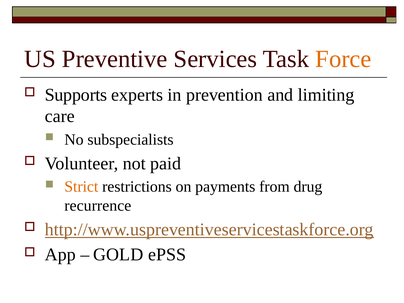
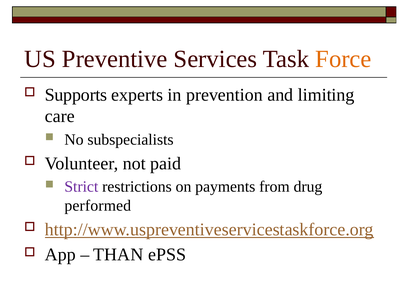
Strict colour: orange -> purple
recurrence: recurrence -> performed
GOLD: GOLD -> THAN
